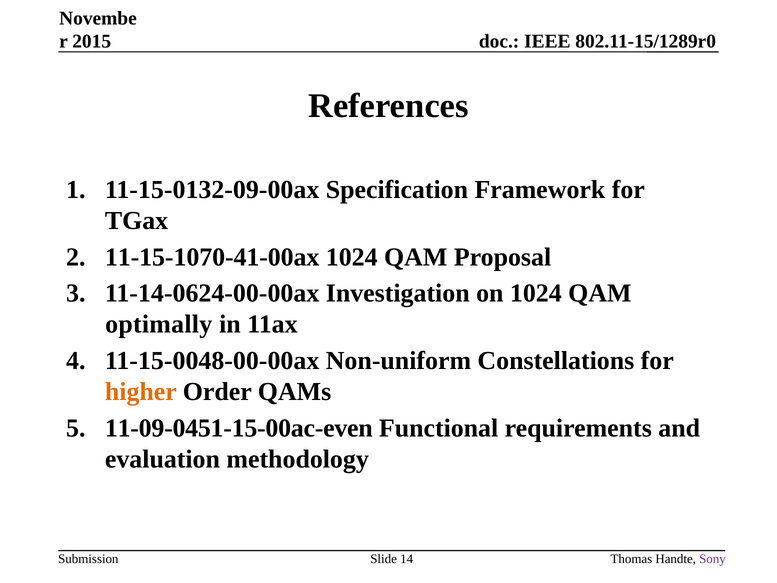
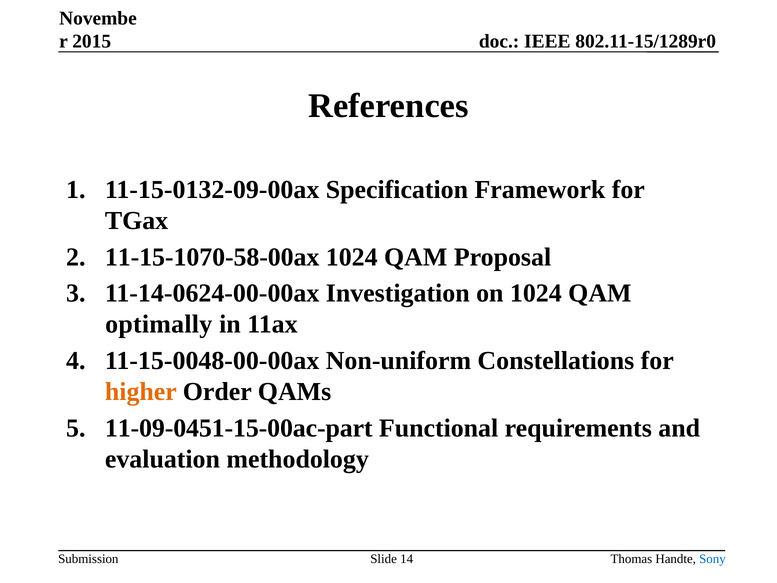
11-15-1070-41-00ax: 11-15-1070-41-00ax -> 11-15-1070-58-00ax
11-09-0451-15-00ac-even: 11-09-0451-15-00ac-even -> 11-09-0451-15-00ac-part
Sony colour: purple -> blue
